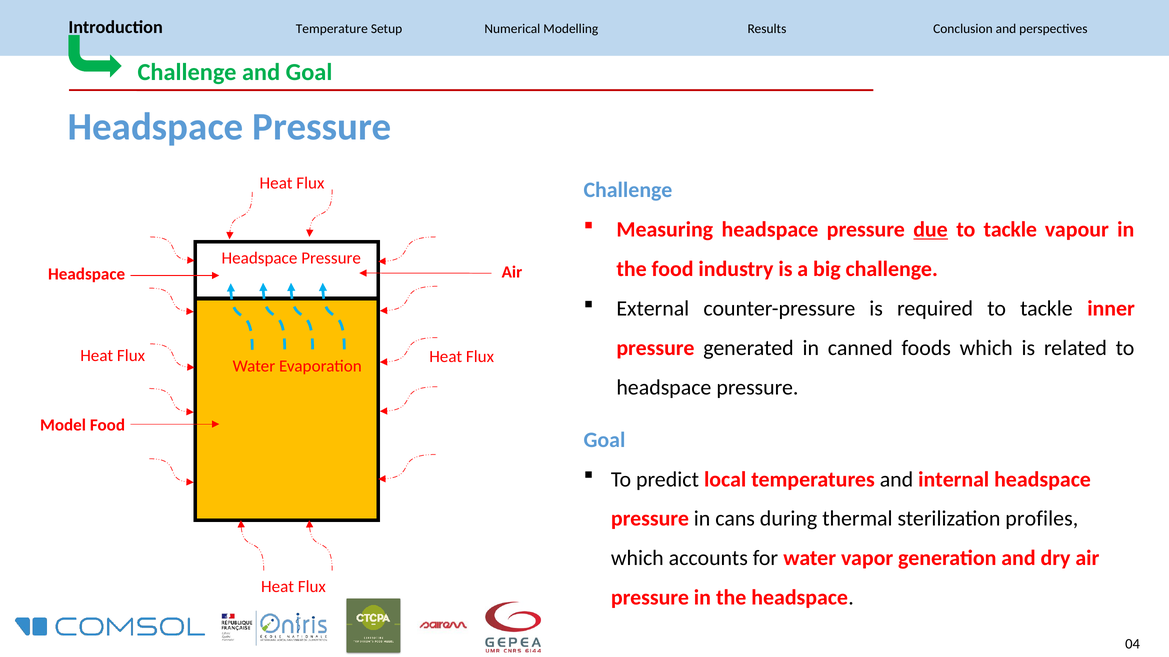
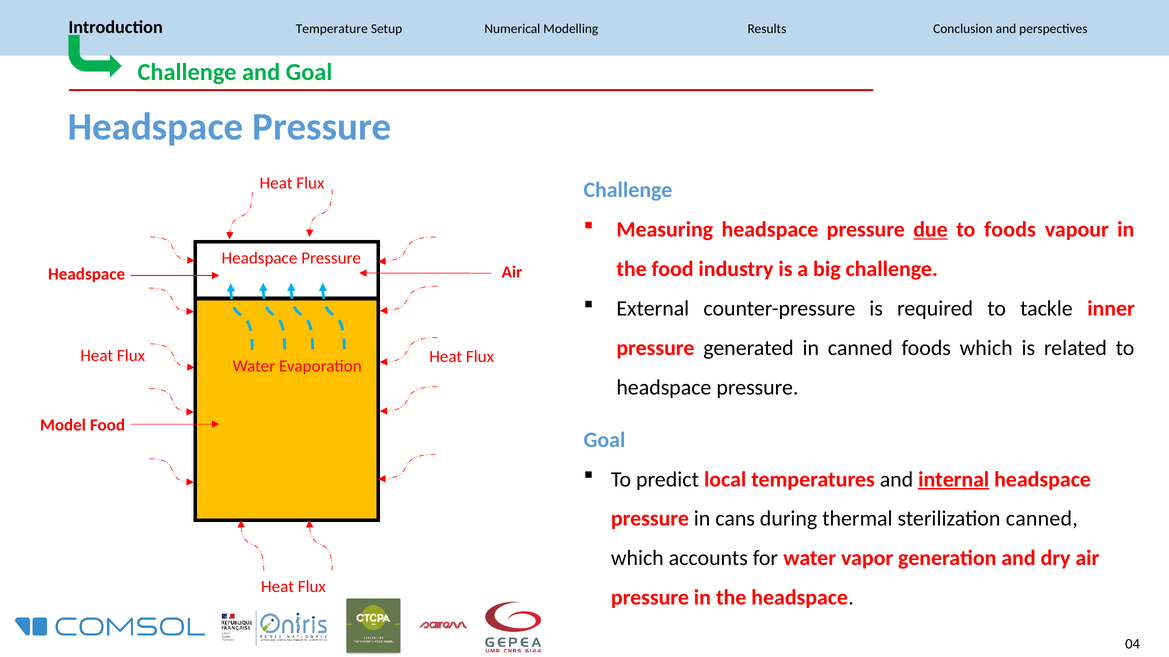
tackle at (1010, 230): tackle -> foods
internal underline: none -> present
sterilization profiles: profiles -> canned
